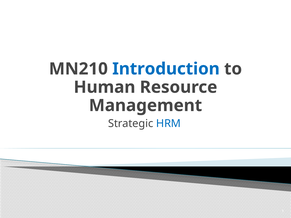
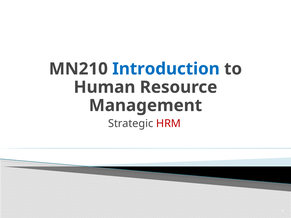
HRM colour: blue -> red
